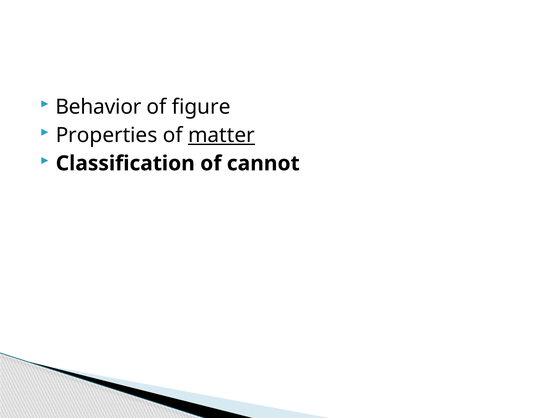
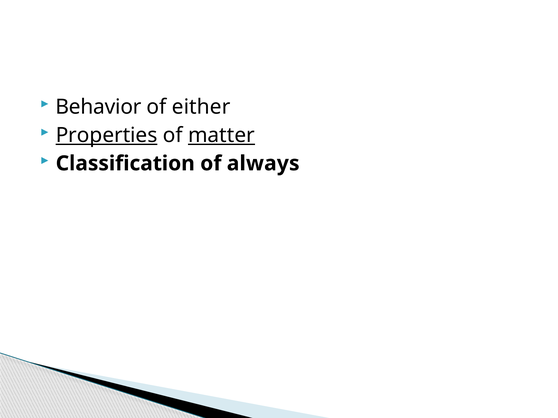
figure: figure -> either
Properties underline: none -> present
cannot: cannot -> always
